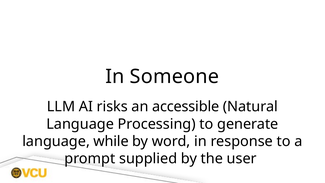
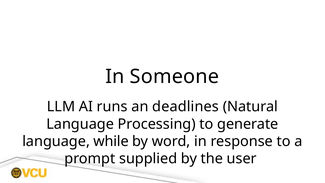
risks: risks -> runs
accessible: accessible -> deadlines
